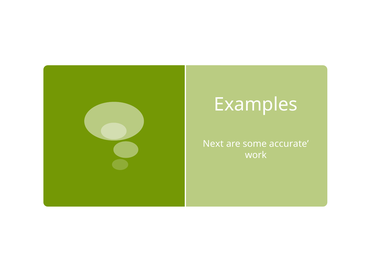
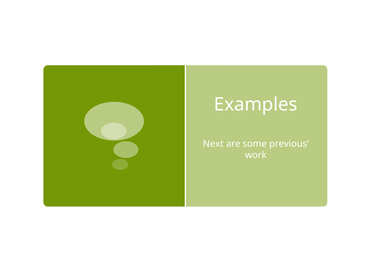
accurate: accurate -> previous
